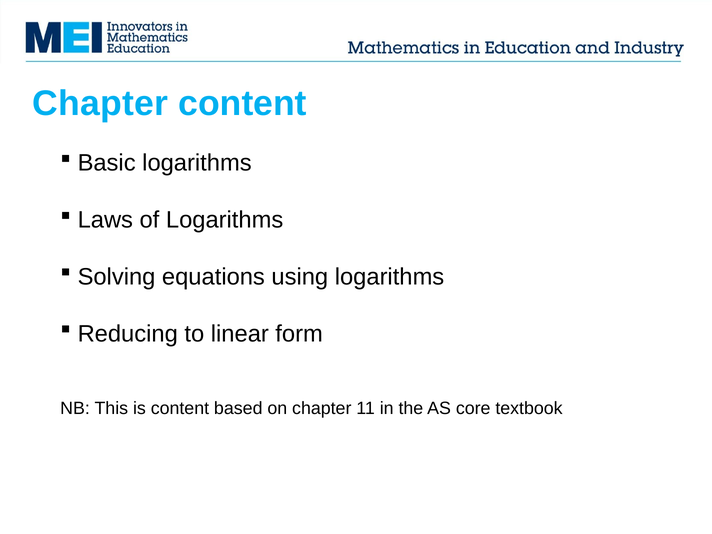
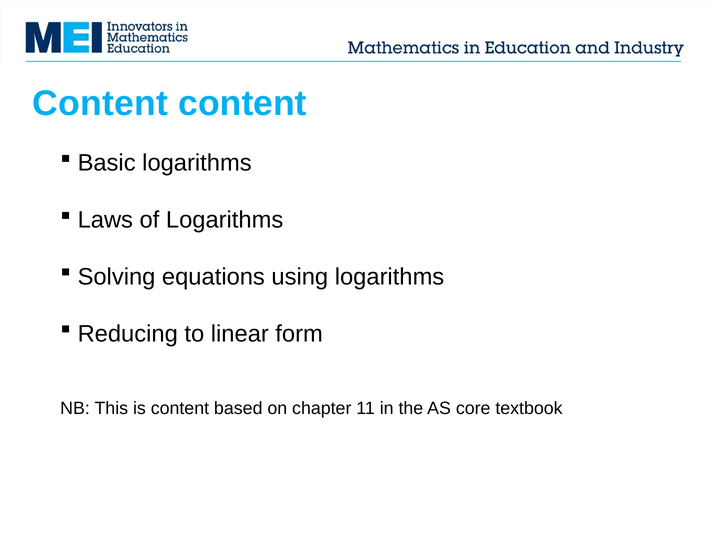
Chapter at (100, 104): Chapter -> Content
